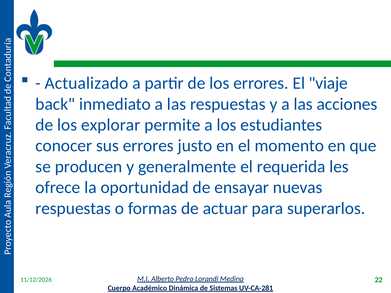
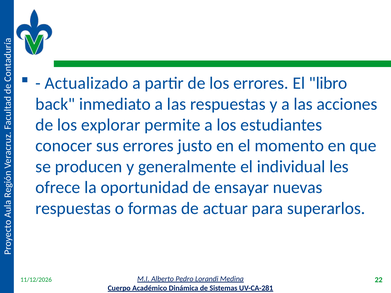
viaje: viaje -> libro
requerida: requerida -> individual
